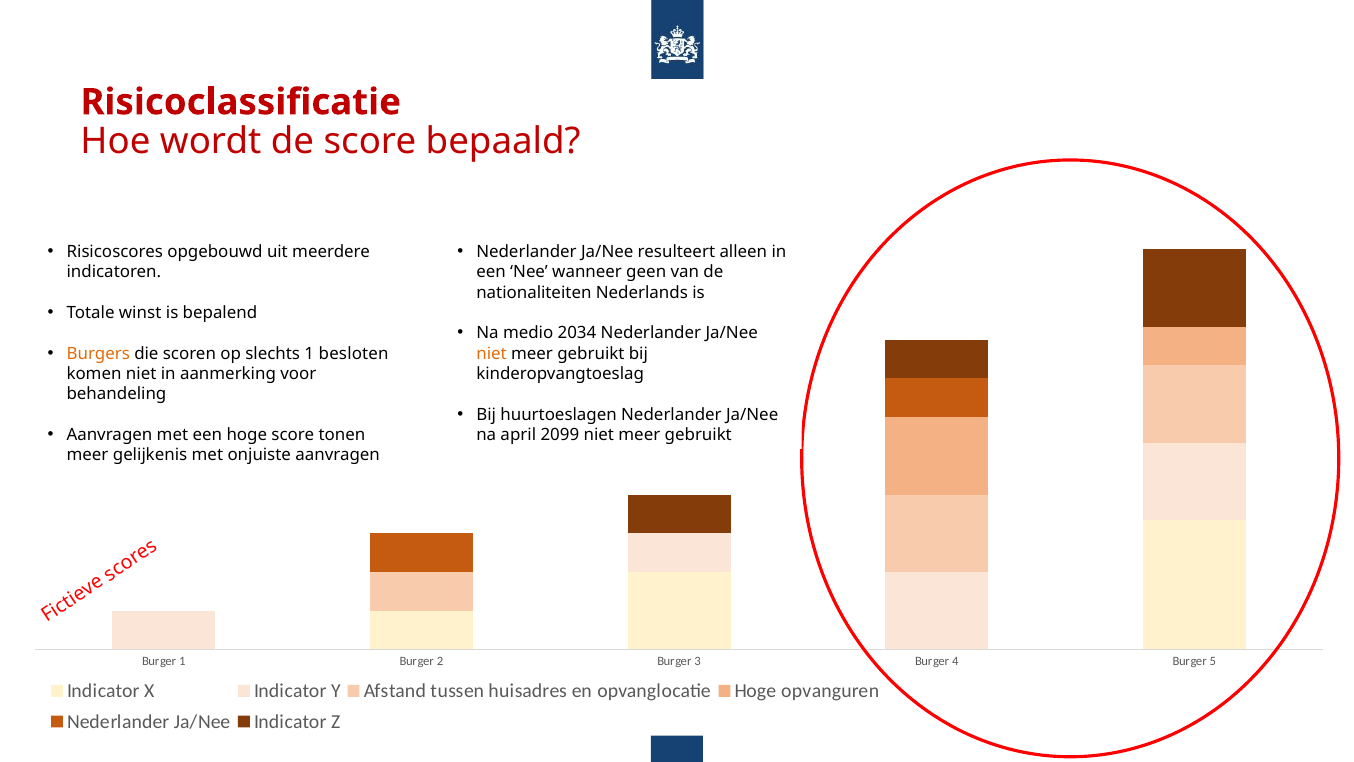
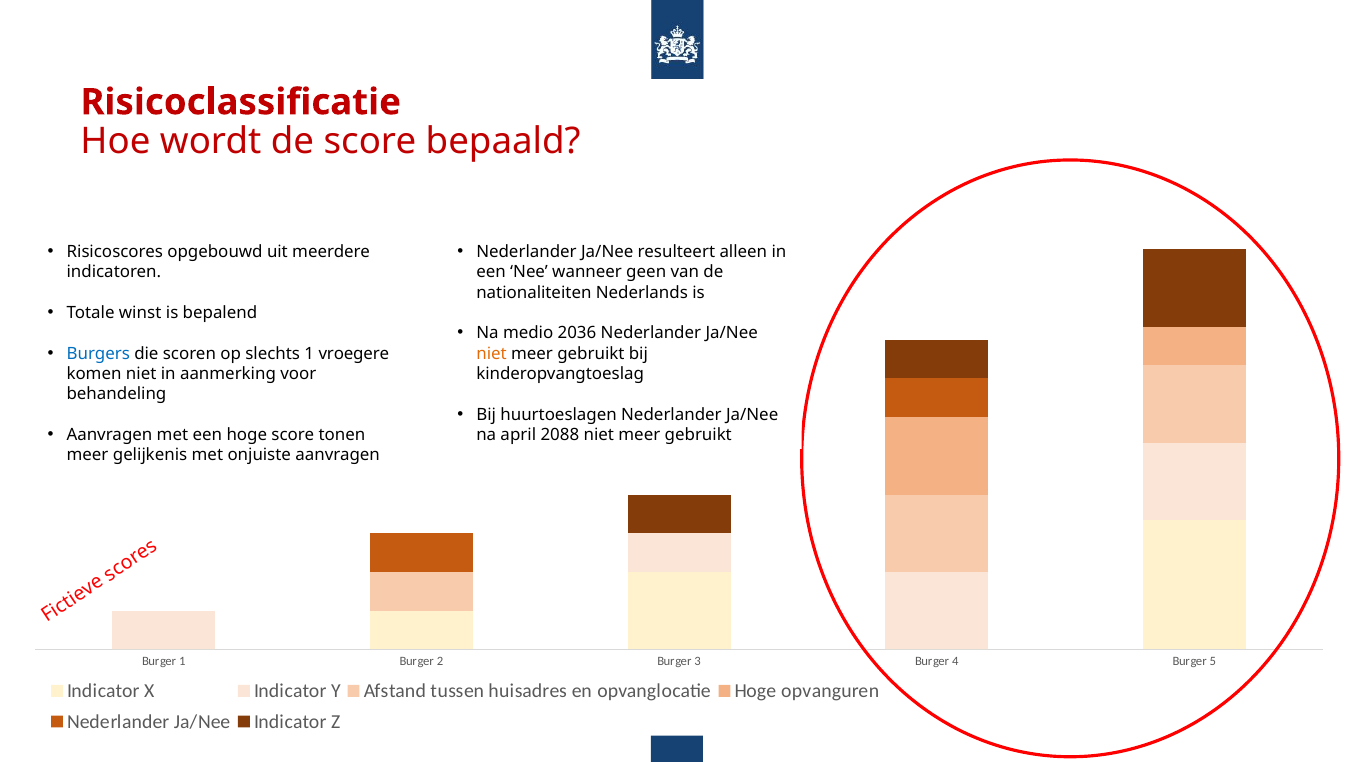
2034: 2034 -> 2036
Burgers colour: orange -> blue
besloten: besloten -> vroegere
2099: 2099 -> 2088
